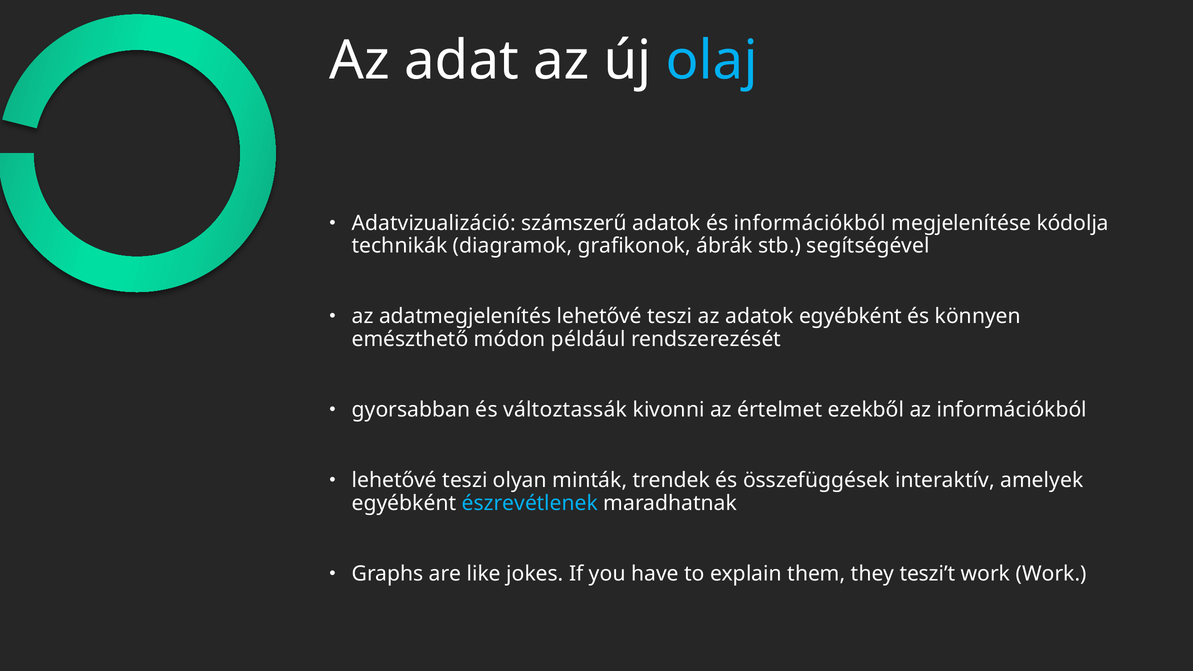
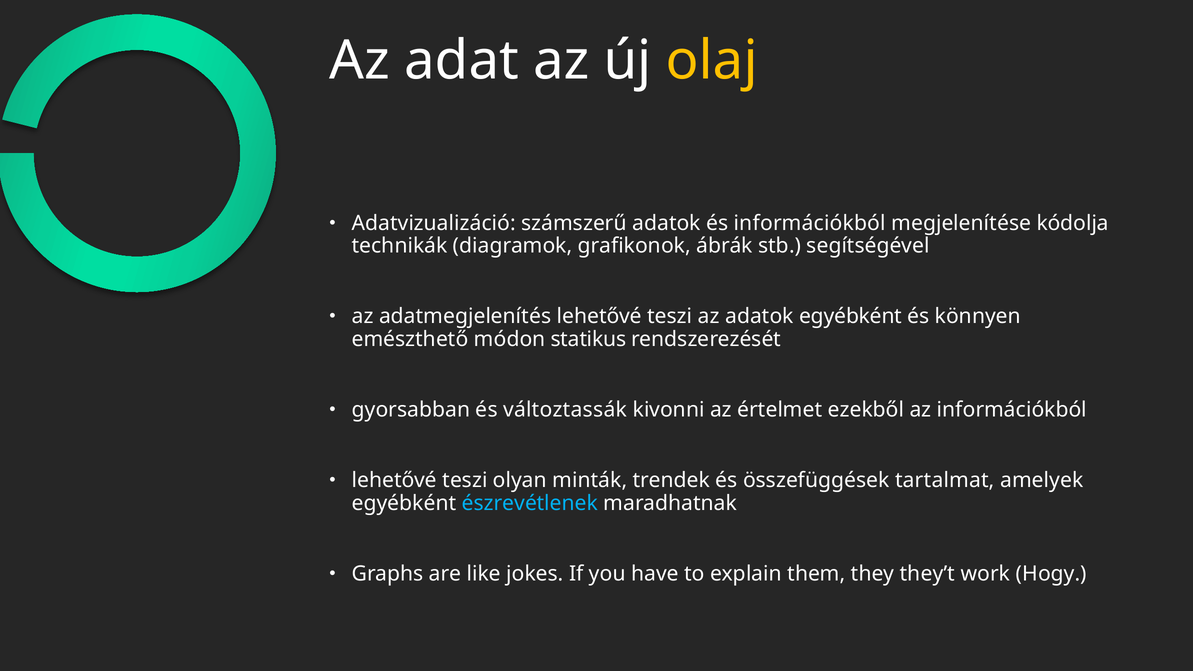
olaj colour: light blue -> yellow
például: például -> statikus
interaktív: interaktív -> tartalmat
teszi’t: teszi’t -> they’t
work Work: Work -> Hogy
